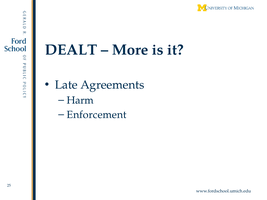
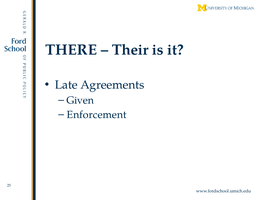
DEALT: DEALT -> THERE
More: More -> Their
Harm: Harm -> Given
